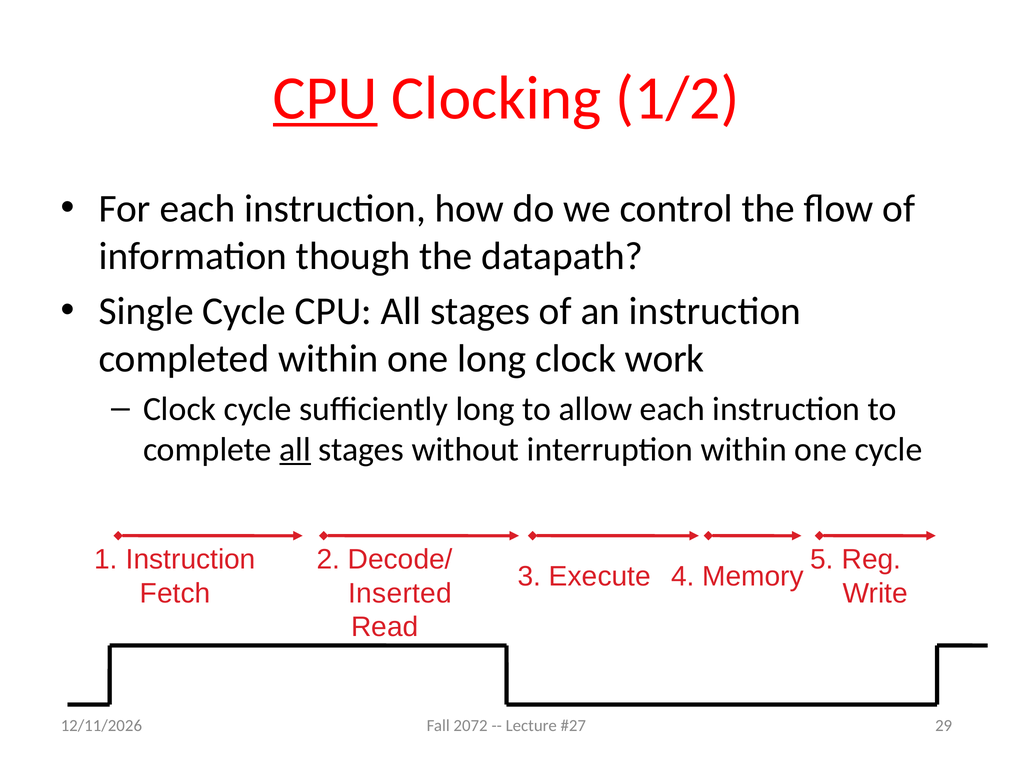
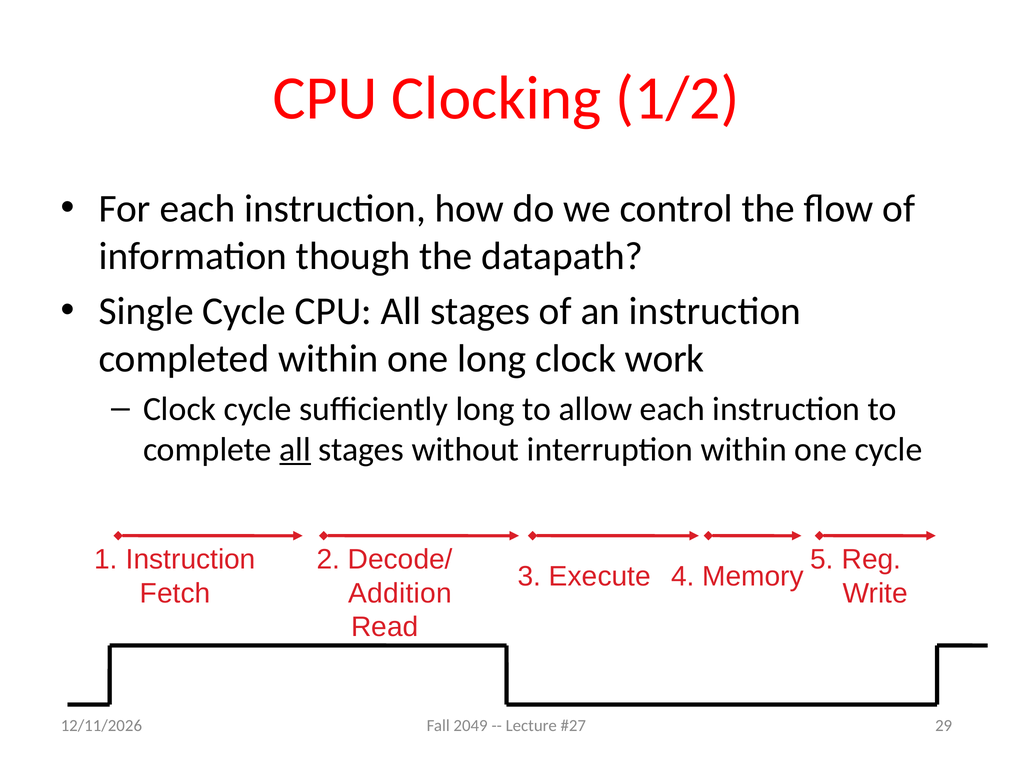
CPU at (325, 98) underline: present -> none
Inserted: Inserted -> Addition
2072: 2072 -> 2049
